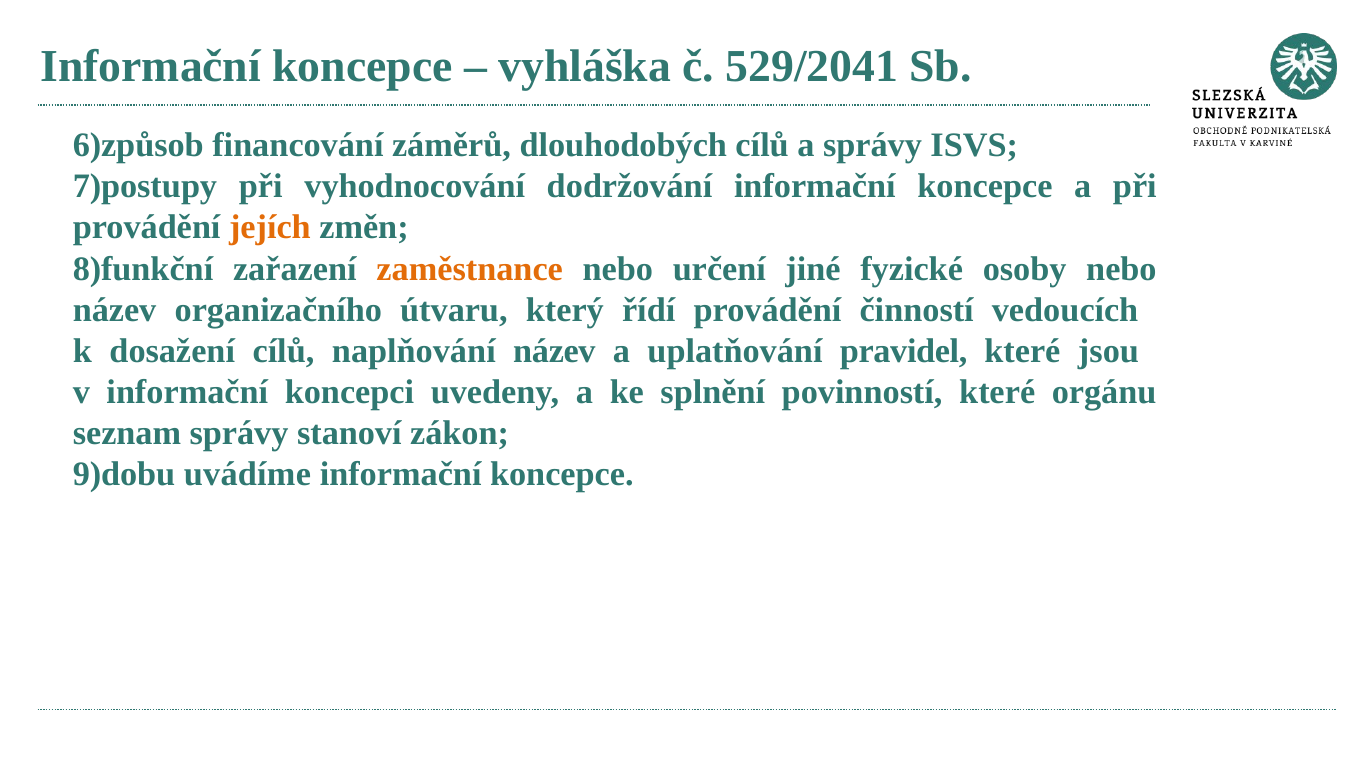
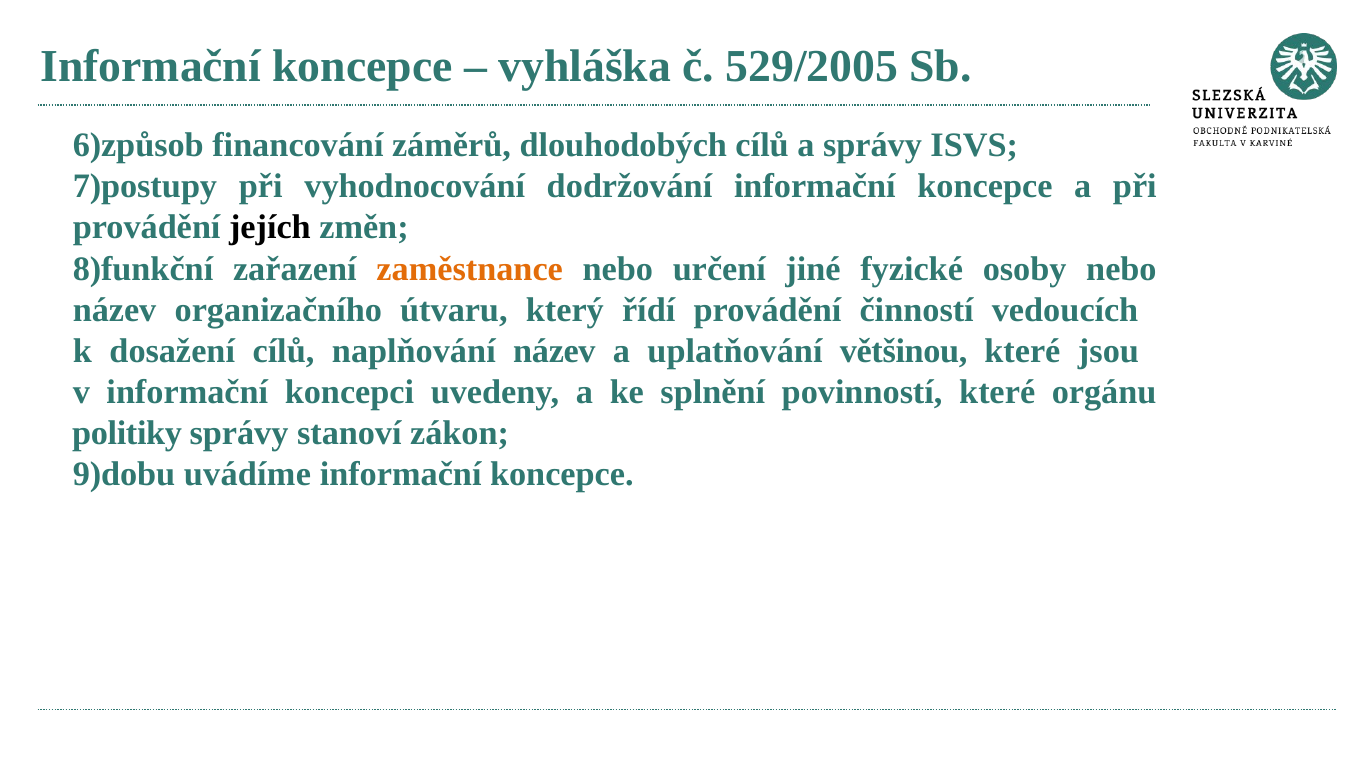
529/2041: 529/2041 -> 529/2005
jejích colour: orange -> black
pravidel: pravidel -> většinou
seznam: seznam -> politiky
